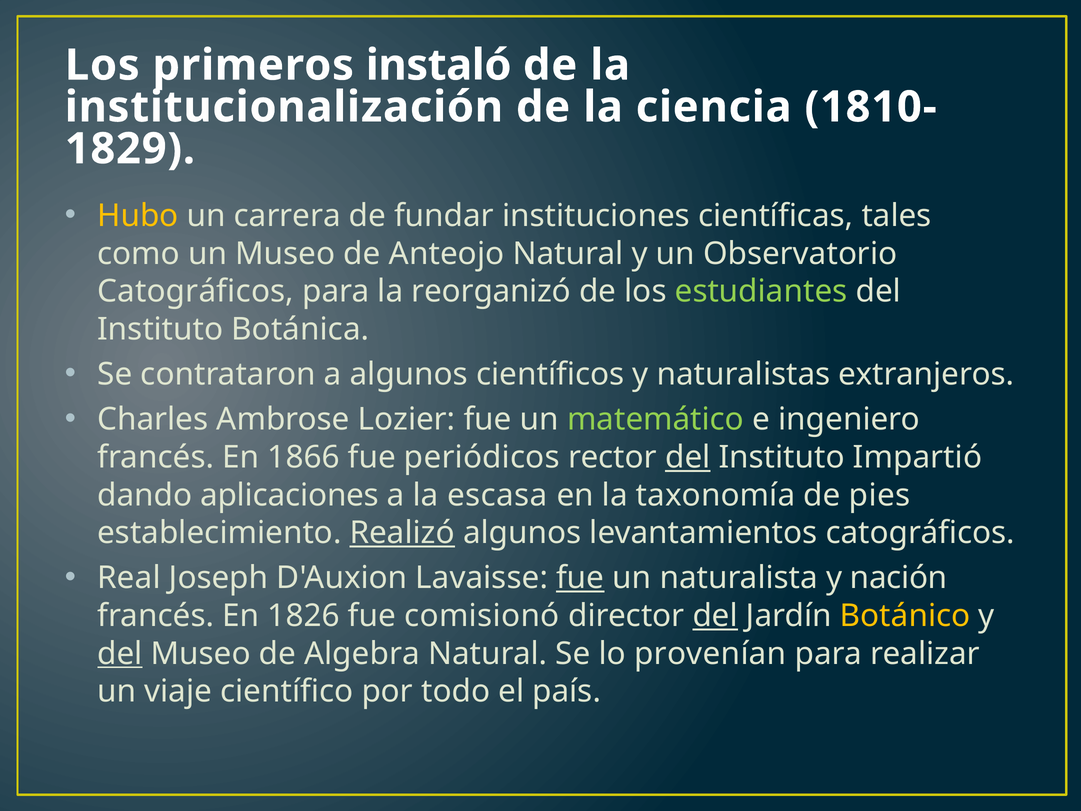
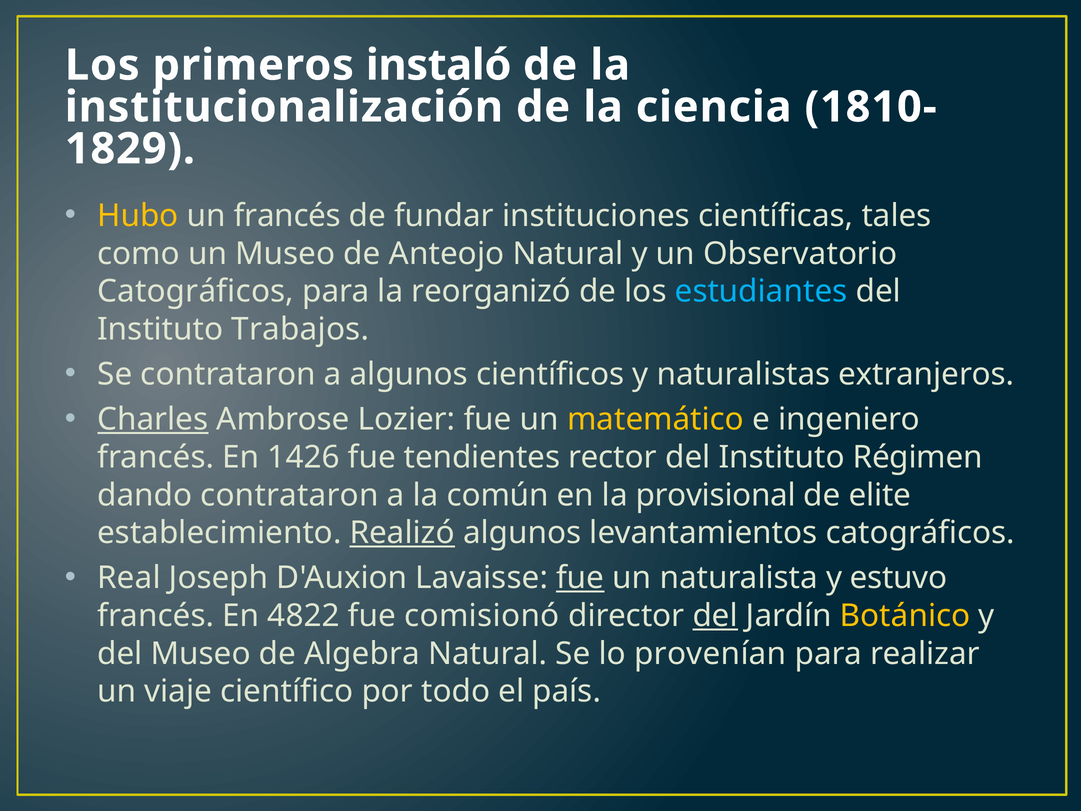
un carrera: carrera -> francés
estudiantes colour: light green -> light blue
Botánica: Botánica -> Trabajos
Charles underline: none -> present
matemático colour: light green -> yellow
1866: 1866 -> 1426
periódicos: periódicos -> tendientes
del at (688, 457) underline: present -> none
Impartió: Impartió -> Régimen
dando aplicaciones: aplicaciones -> contrataron
escasa: escasa -> común
taxonomía: taxonomía -> provisional
pies: pies -> elite
nación: nación -> estuvo
1826: 1826 -> 4822
del at (120, 653) underline: present -> none
